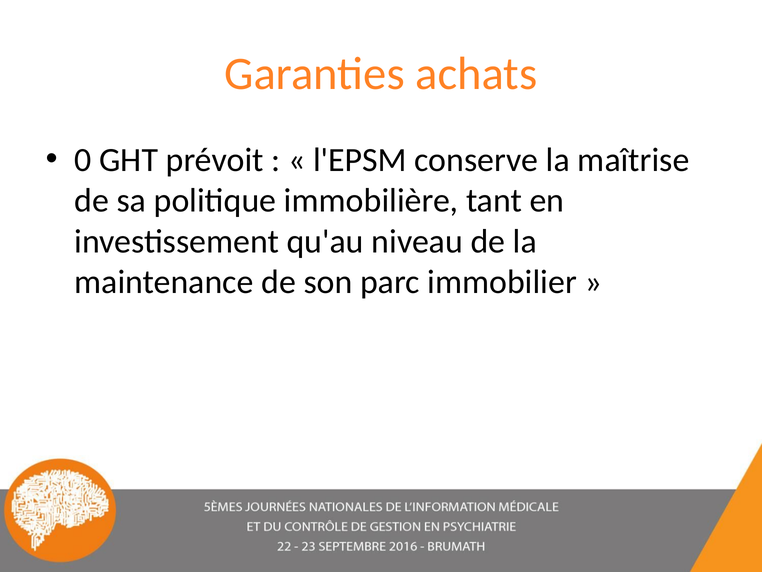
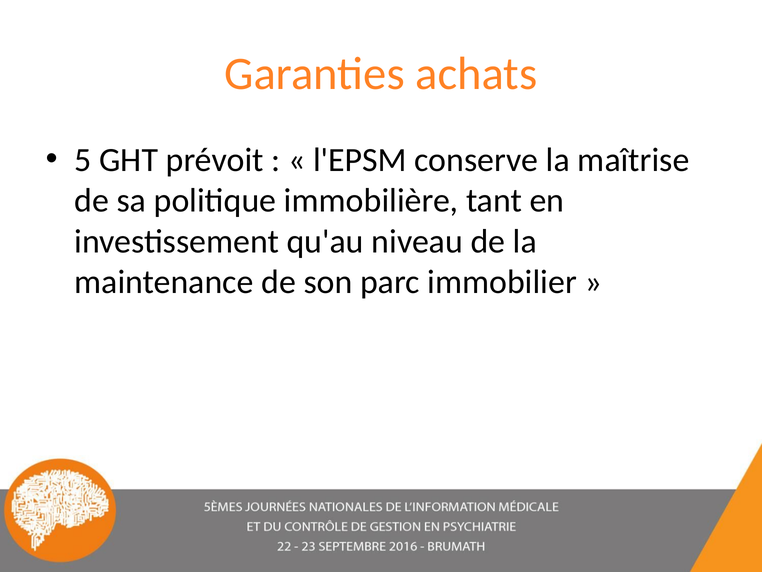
0: 0 -> 5
